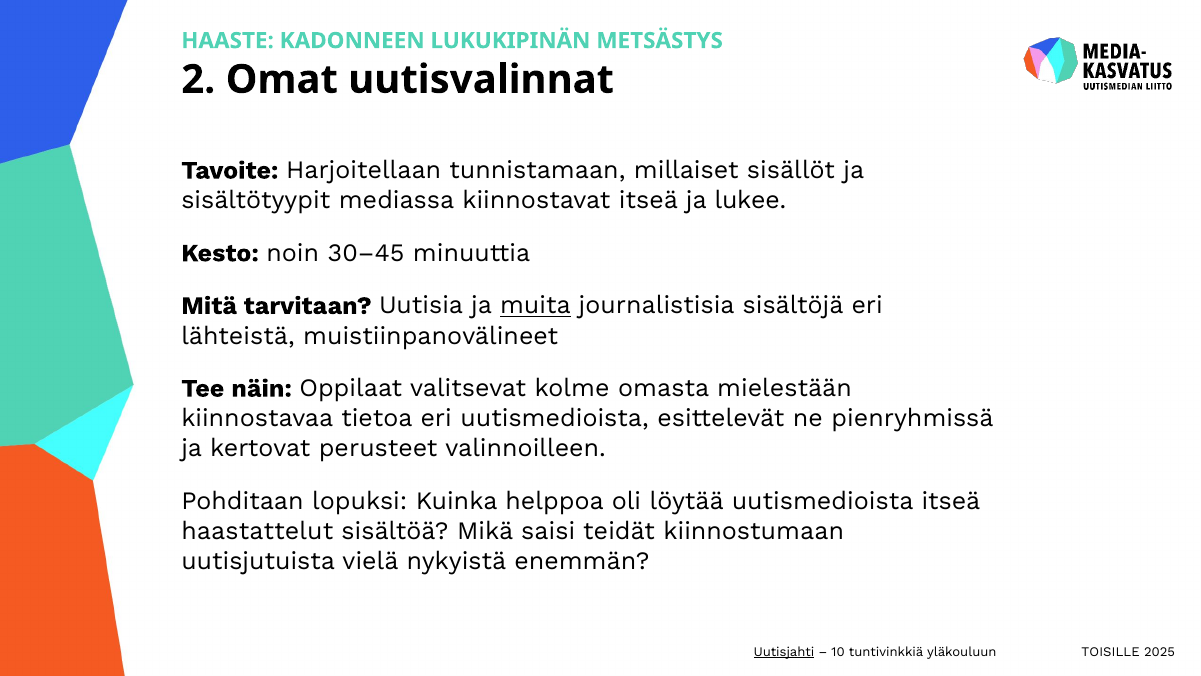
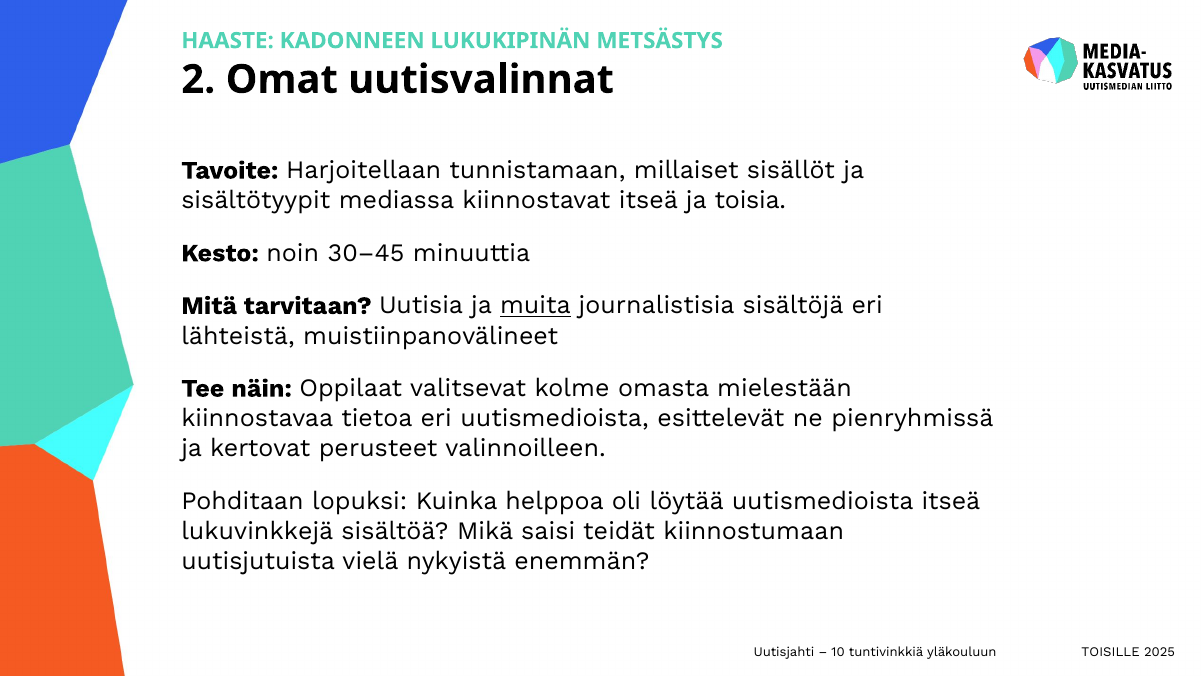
lukee: lukee -> toisia
haastattelut: haastattelut -> lukuvinkkejä
Uutisjahti underline: present -> none
